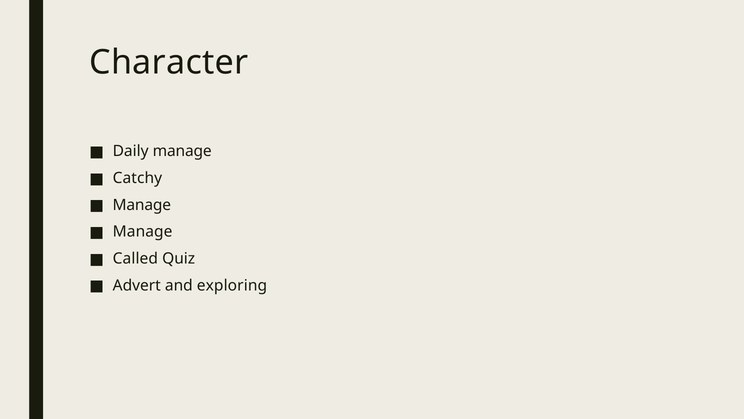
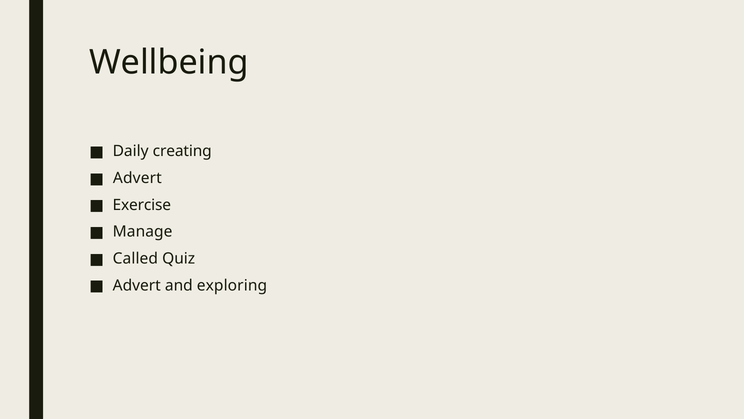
Character: Character -> Wellbeing
Daily manage: manage -> creating
Catchy at (137, 178): Catchy -> Advert
Manage at (142, 205): Manage -> Exercise
